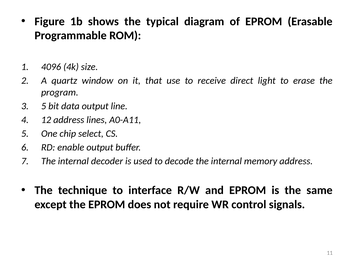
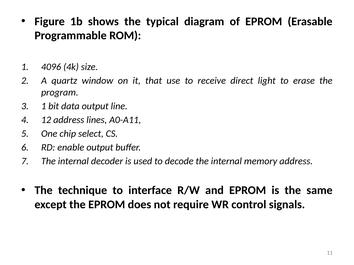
5 at (44, 106): 5 -> 1
